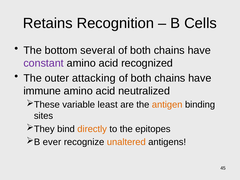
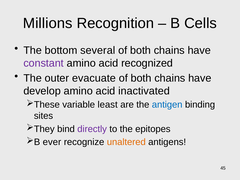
Retains: Retains -> Millions
attacking: attacking -> evacuate
immune: immune -> develop
neutralized: neutralized -> inactivated
antigen colour: orange -> blue
directly colour: orange -> purple
